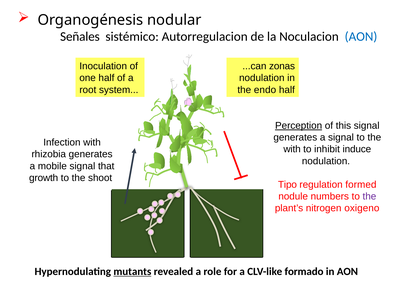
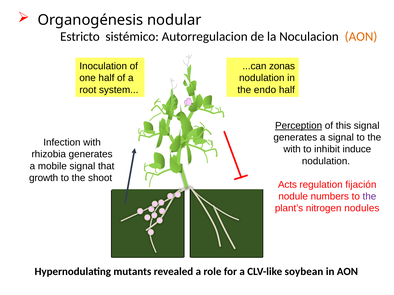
Señales: Señales -> Estricto
AON at (361, 37) colour: blue -> orange
Tipo: Tipo -> Acts
formed: formed -> fijación
oxigeno: oxigeno -> nodules
mutants underline: present -> none
formado: formado -> soybean
